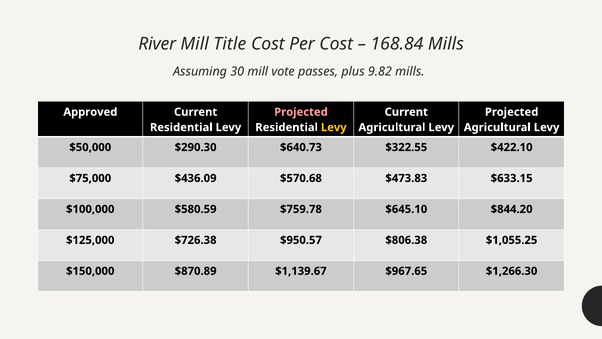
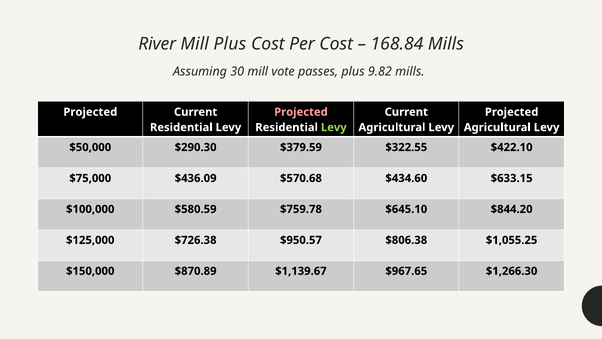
Mill Title: Title -> Plus
Approved at (90, 112): Approved -> Projected
Levy at (334, 127) colour: yellow -> light green
$640.73: $640.73 -> $379.59
$473.83: $473.83 -> $434.60
